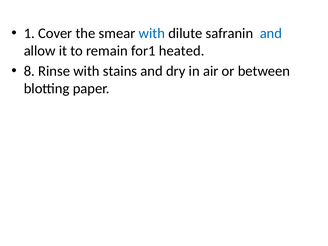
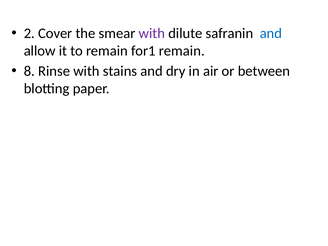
1: 1 -> 2
with at (152, 33) colour: blue -> purple
for1 heated: heated -> remain
